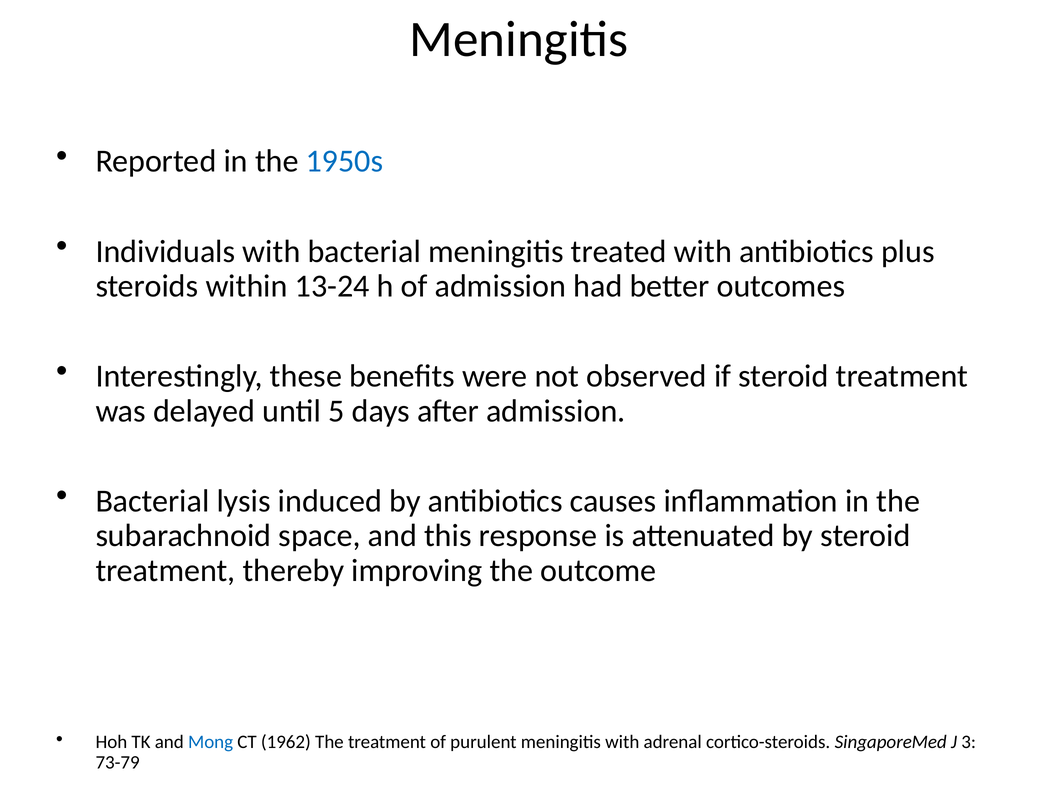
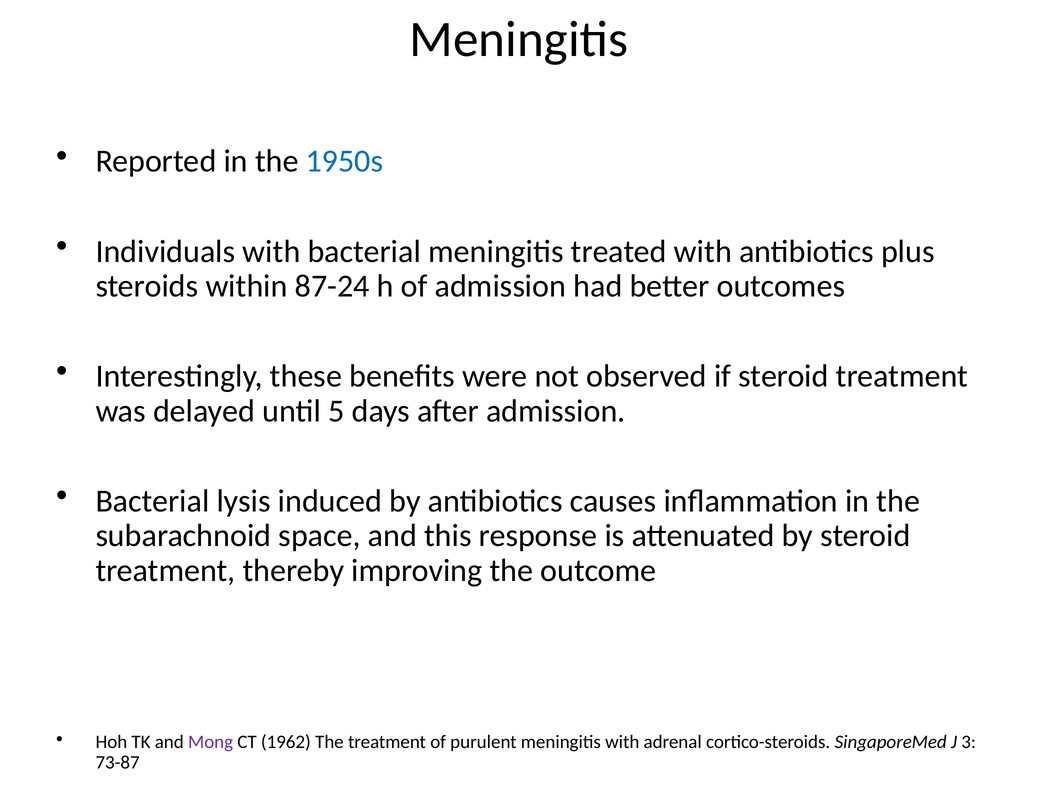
13-24: 13-24 -> 87-24
Mong colour: blue -> purple
73-79: 73-79 -> 73-87
